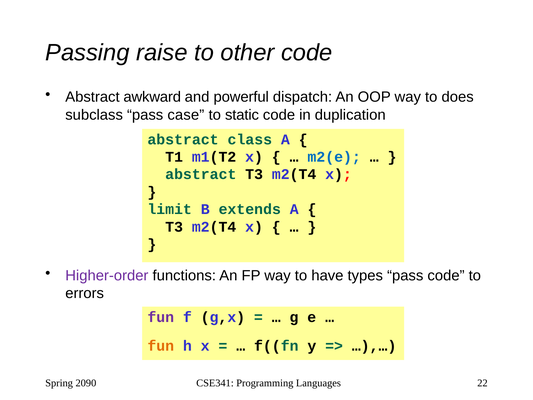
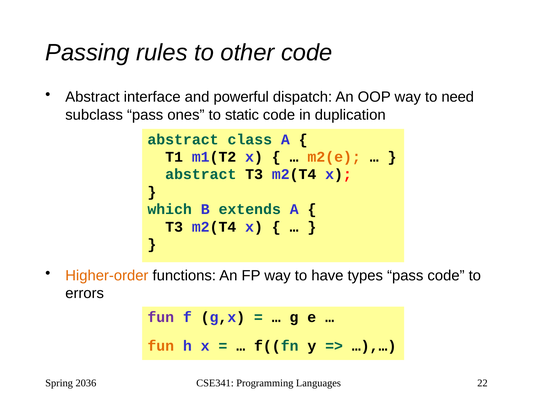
raise: raise -> rules
awkward: awkward -> interface
does: does -> need
case: case -> ones
m2(e colour: blue -> orange
limit: limit -> which
Higher-order colour: purple -> orange
2090: 2090 -> 2036
